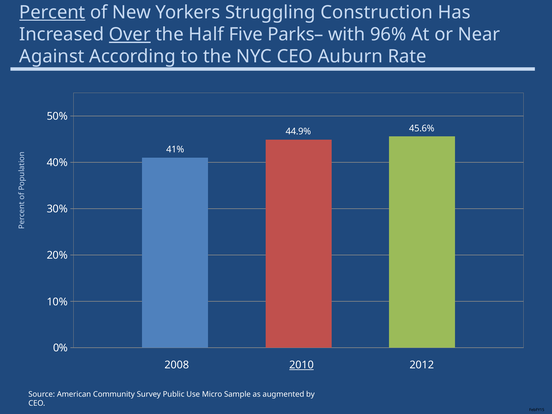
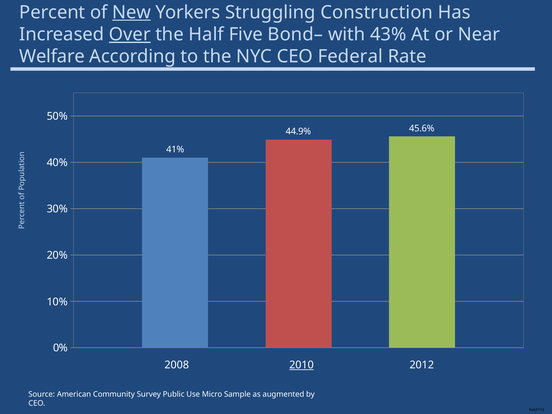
Percent underline: present -> none
New underline: none -> present
Parks–: Parks– -> Bond–
96%: 96% -> 43%
Against: Against -> Welfare
Auburn: Auburn -> Federal
